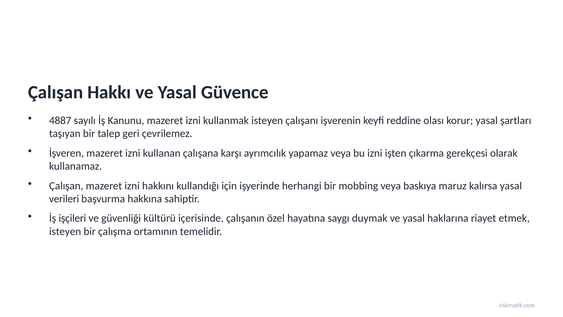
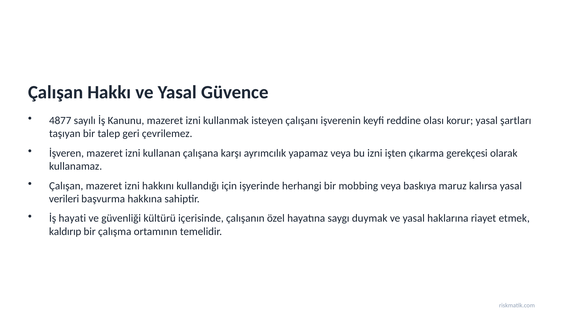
4887: 4887 -> 4877
işçileri: işçileri -> hayati
isteyen at (65, 231): isteyen -> kaldırıp
